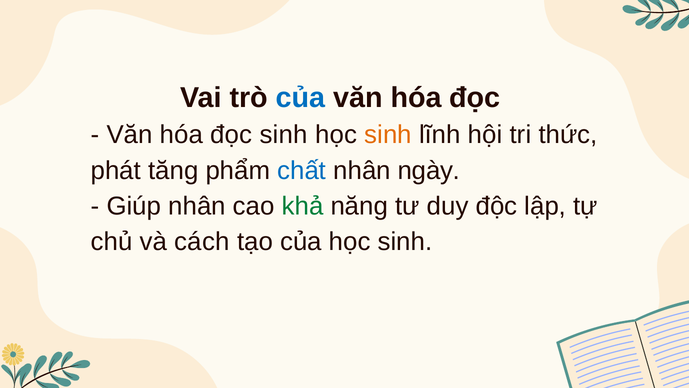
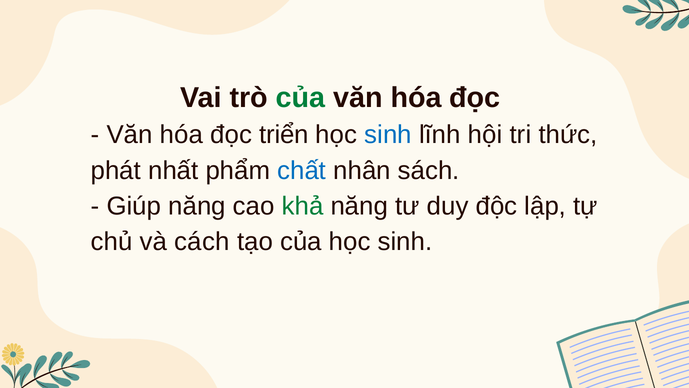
của at (301, 98) colour: blue -> green
đọc sinh: sinh -> triển
sinh at (388, 135) colour: orange -> blue
tăng: tăng -> nhất
ngày: ngày -> sách
Giúp nhân: nhân -> năng
